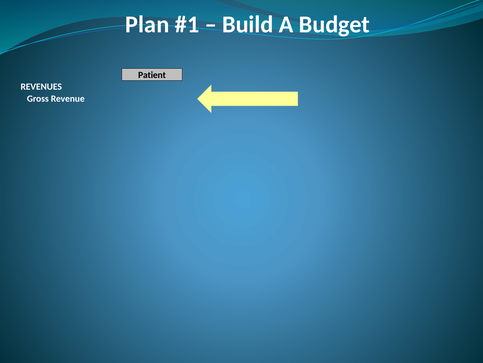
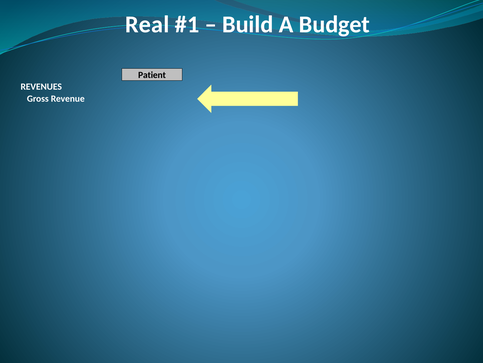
Plan: Plan -> Real
